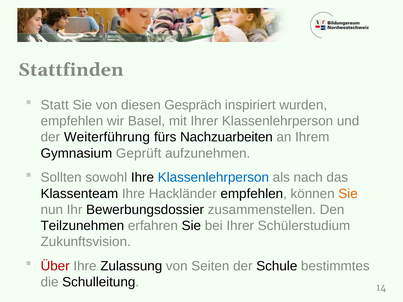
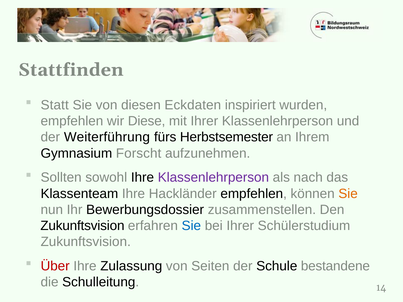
Gespräch: Gespräch -> Eckdaten
Basel: Basel -> Diese
Nachzuarbeiten: Nachzuarbeiten -> Herbstsemester
Geprüft: Geprüft -> Forscht
Klassenlehrperson at (213, 178) colour: blue -> purple
Teilzunehmen at (82, 226): Teilzunehmen -> Zukunftsvision
Sie at (191, 226) colour: black -> blue
bestimmtes: bestimmtes -> bestandene
